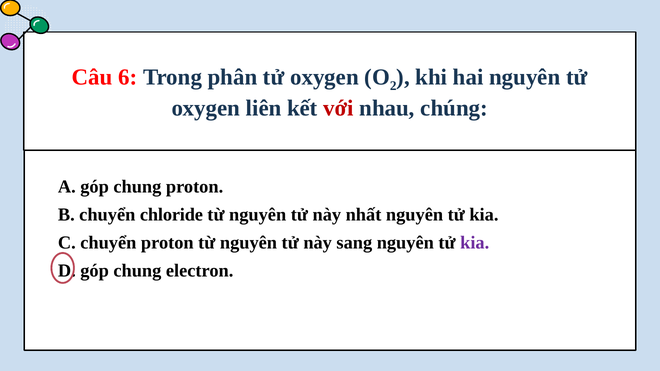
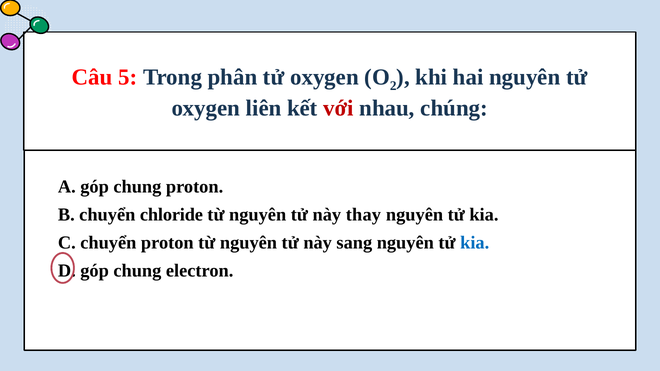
6: 6 -> 5
nhất: nhất -> thay
kia at (475, 243) colour: purple -> blue
